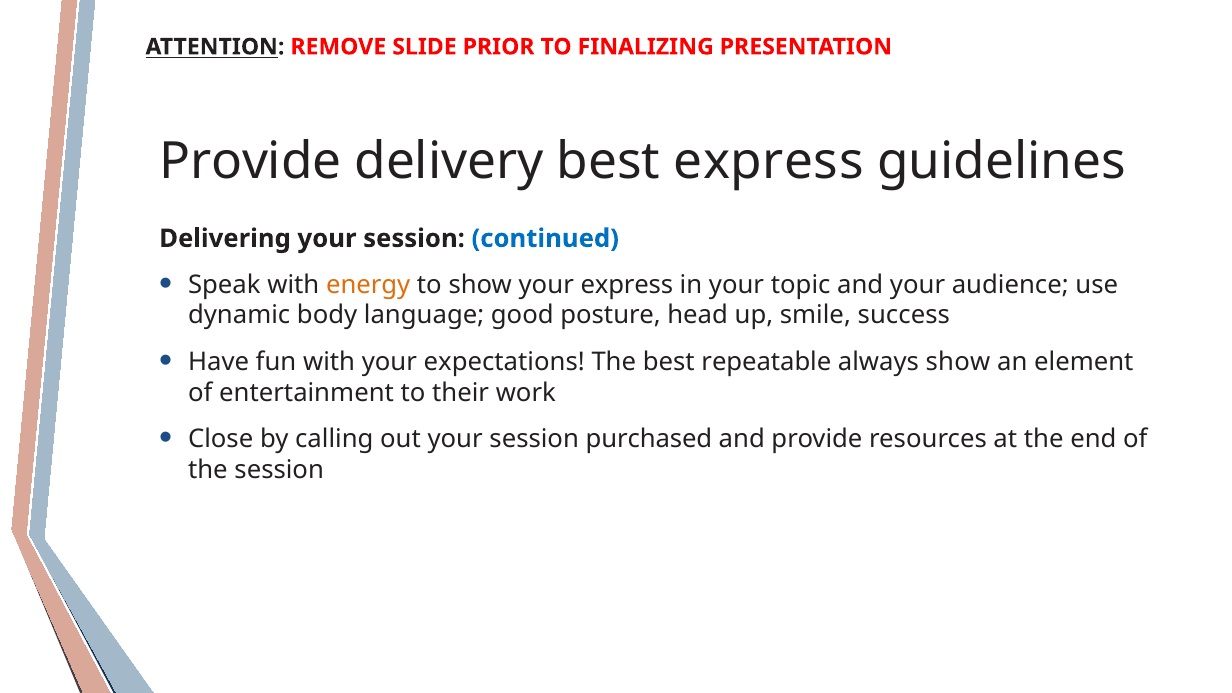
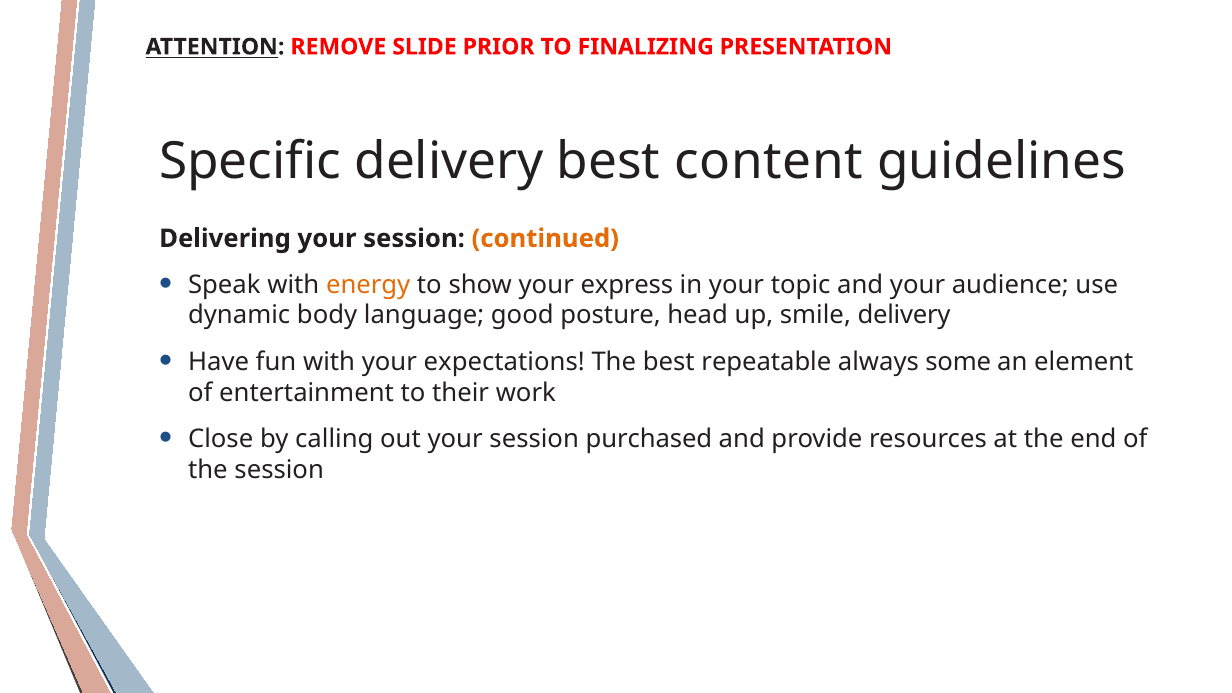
Provide at (250, 161): Provide -> Specific
best express: express -> content
continued colour: blue -> orange
smile success: success -> delivery
always show: show -> some
